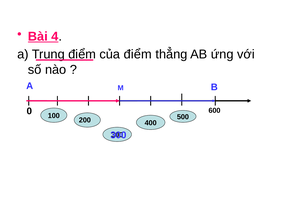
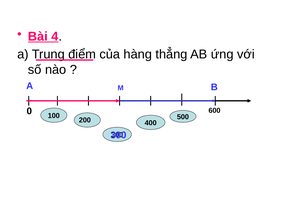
của điểm: điểm -> hàng
